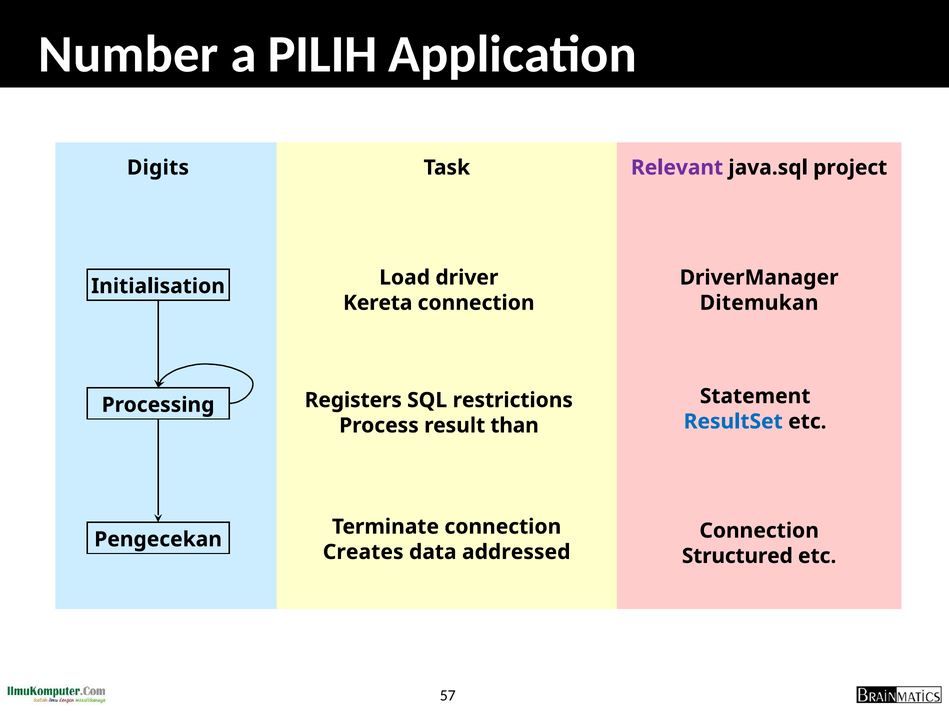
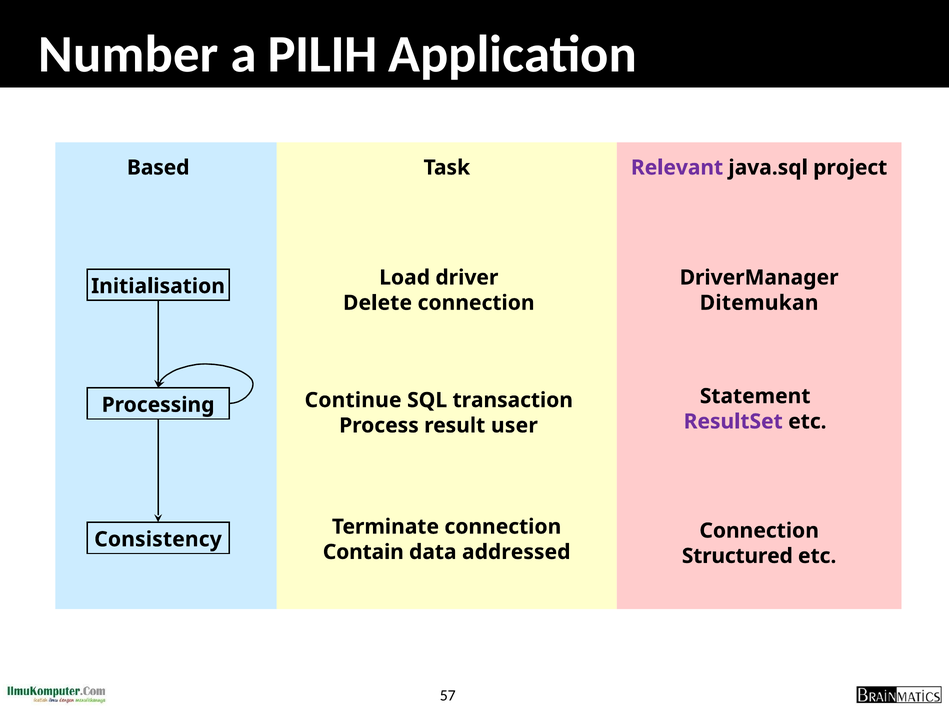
Digits: Digits -> Based
Kereta: Kereta -> Delete
Registers: Registers -> Continue
restrictions: restrictions -> transaction
ResultSet colour: blue -> purple
than: than -> user
Pengecekan: Pengecekan -> Consistency
Creates: Creates -> Contain
